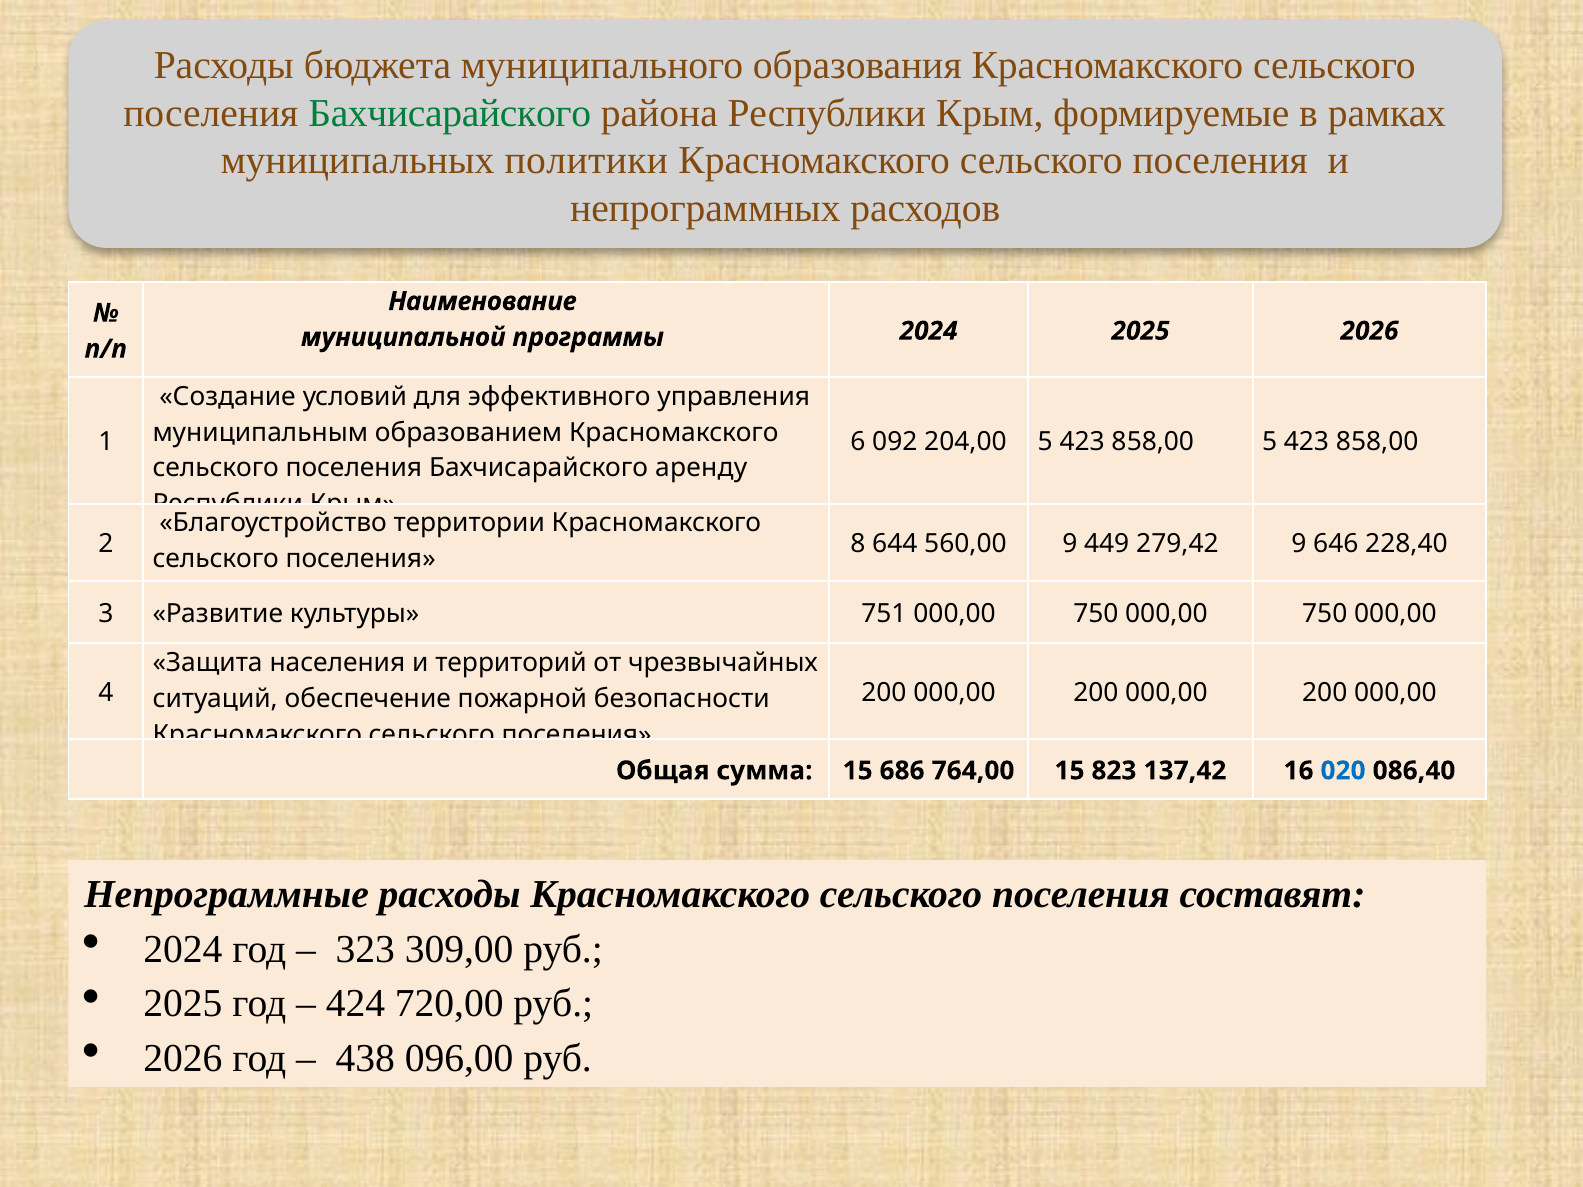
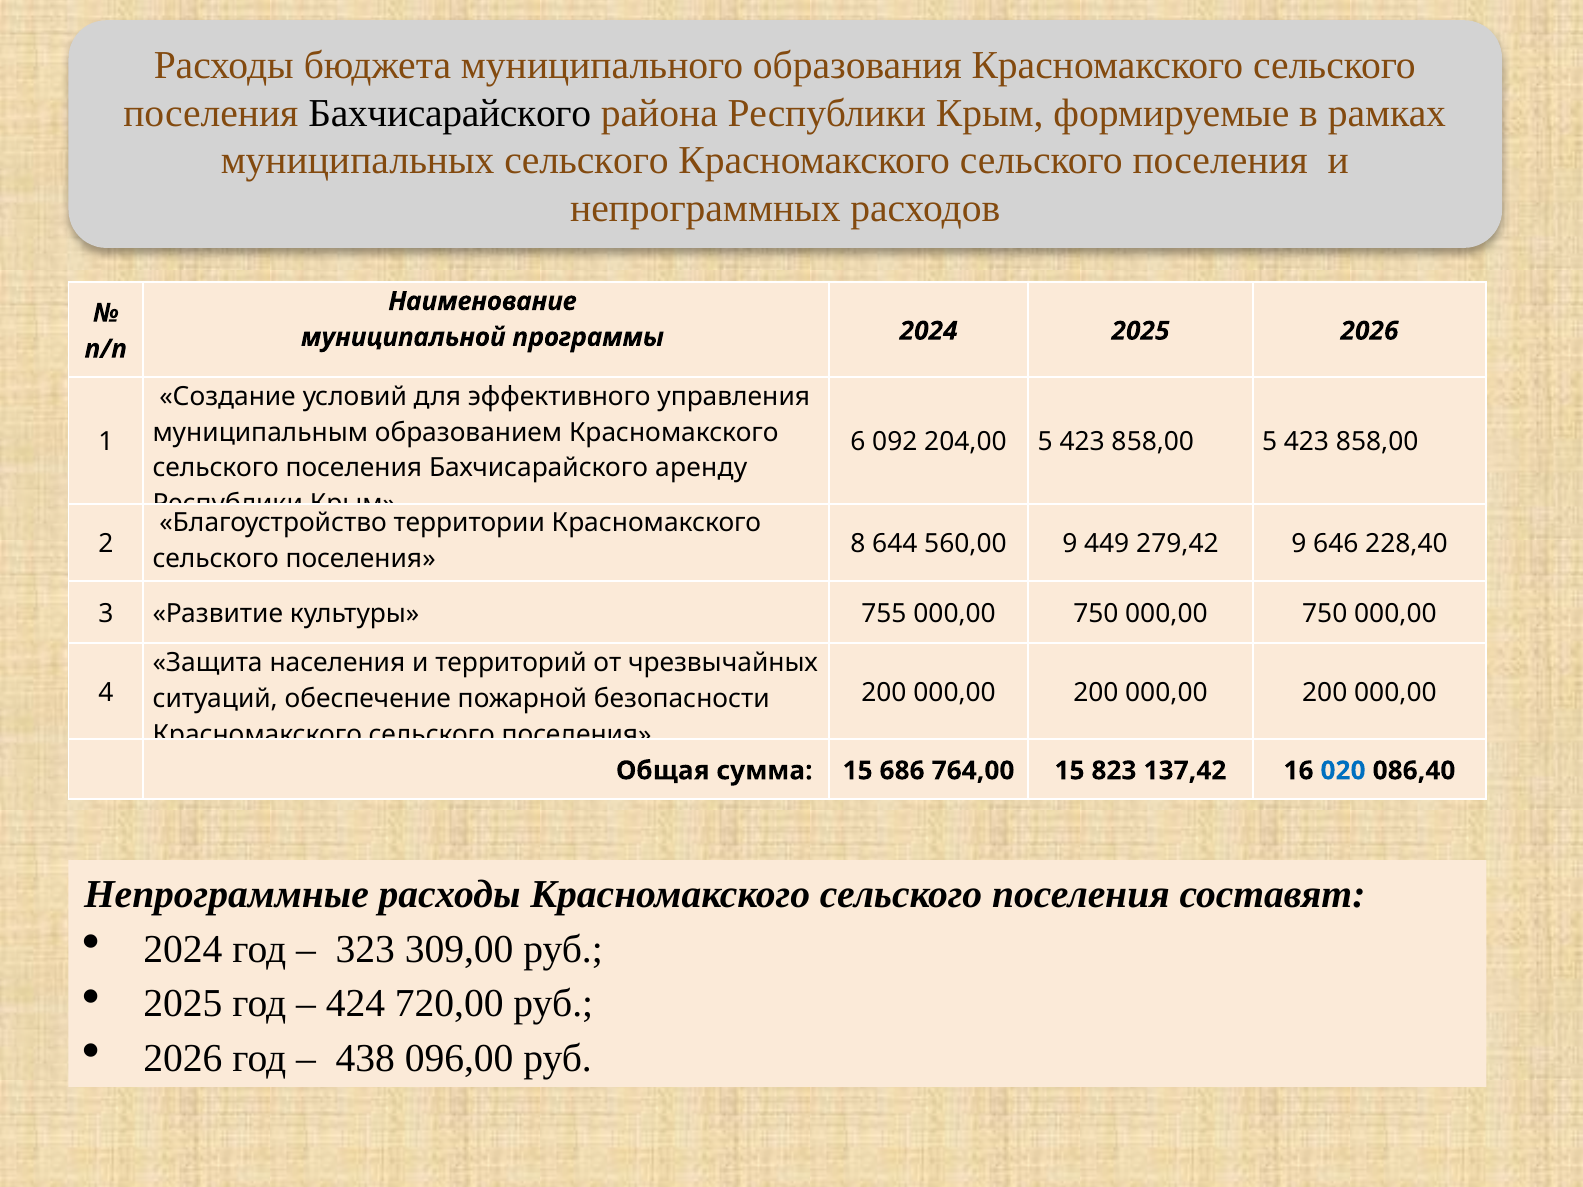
Бахчисарайского at (450, 113) colour: green -> black
муниципальных политики: политики -> сельского
751: 751 -> 755
